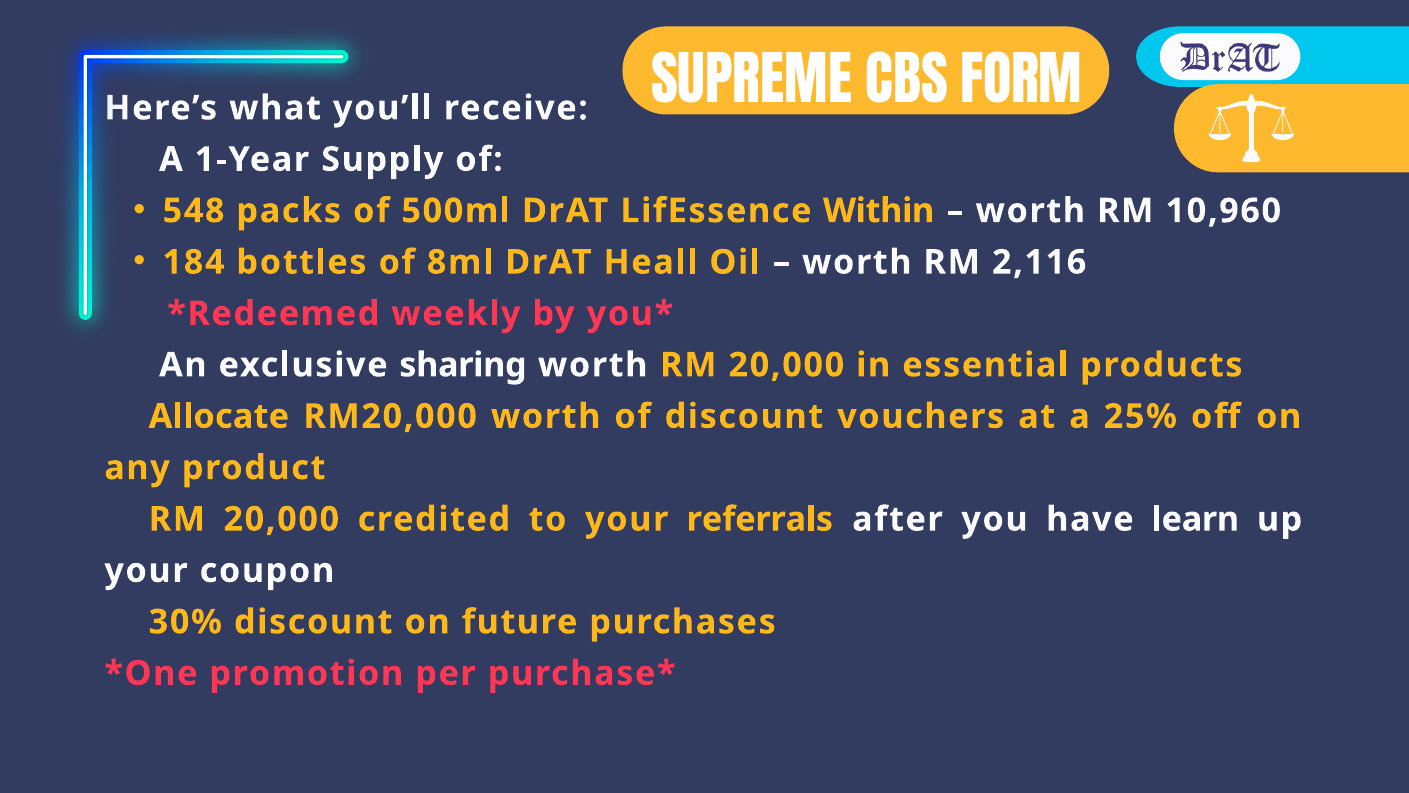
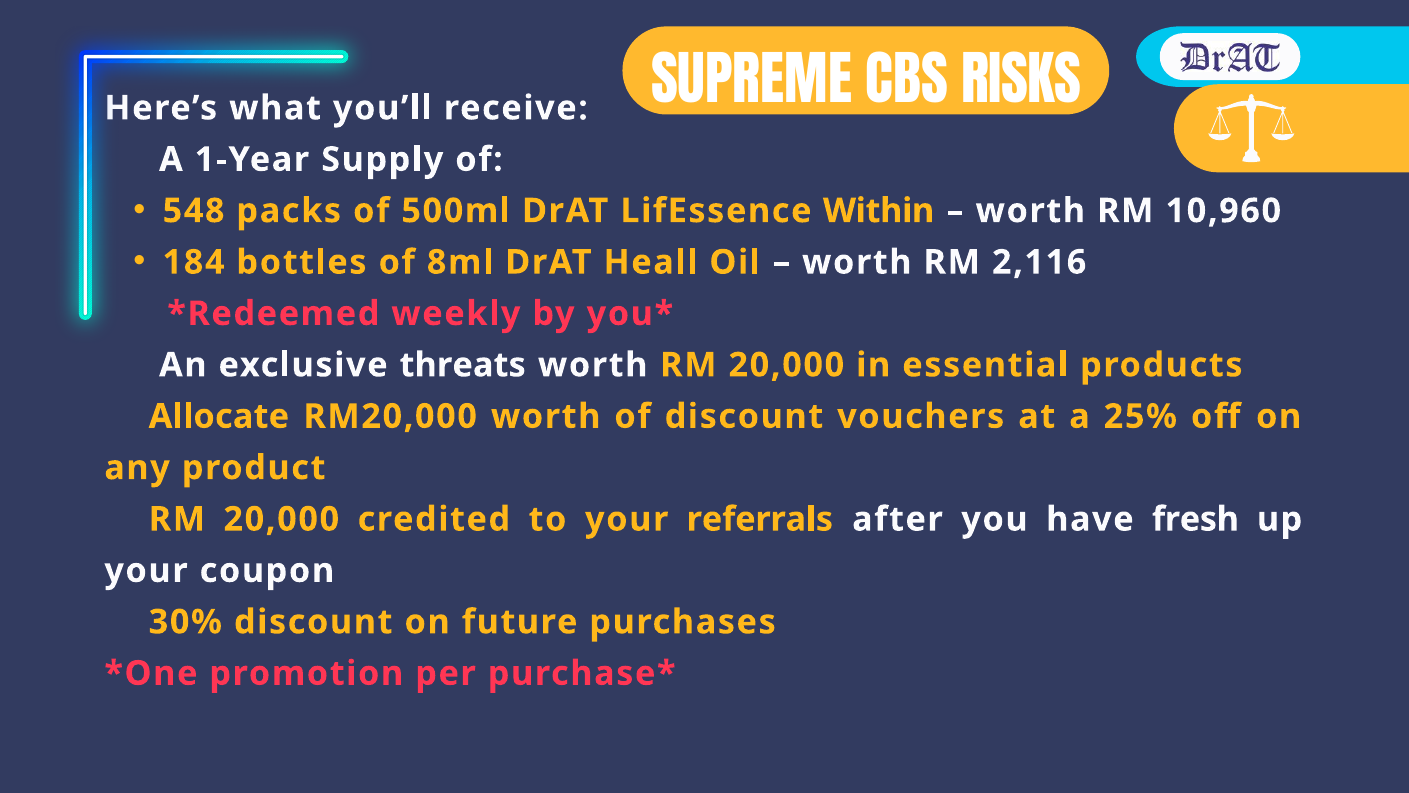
FORM: FORM -> RISKS
sharing: sharing -> threats
learn: learn -> fresh
